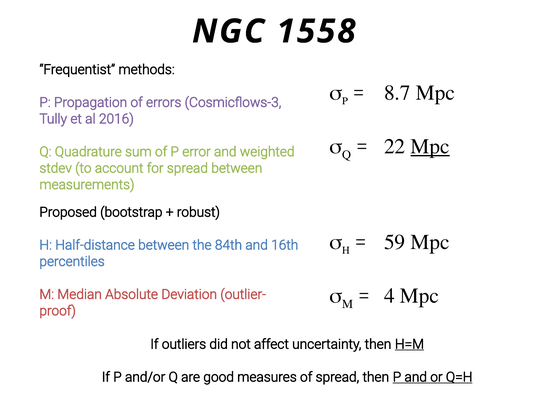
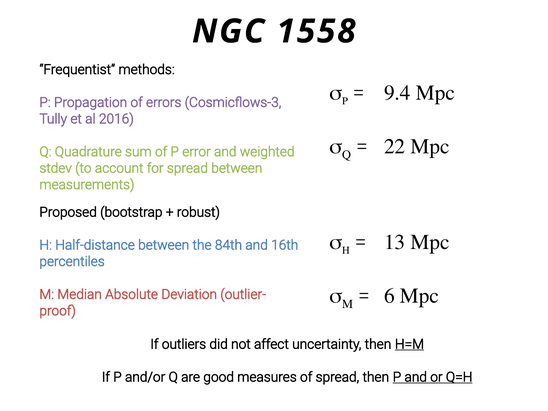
8.7: 8.7 -> 9.4
Mpc at (430, 146) underline: present -> none
59: 59 -> 13
4: 4 -> 6
